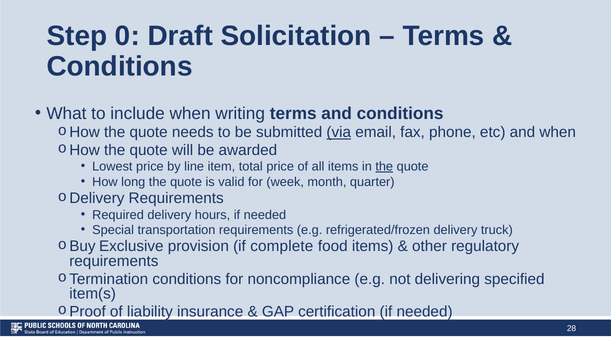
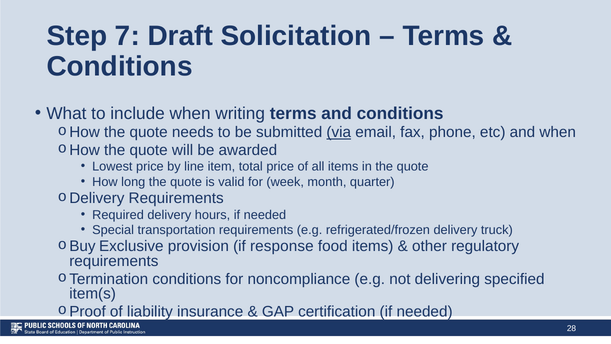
0: 0 -> 7
the at (384, 166) underline: present -> none
complete: complete -> response
